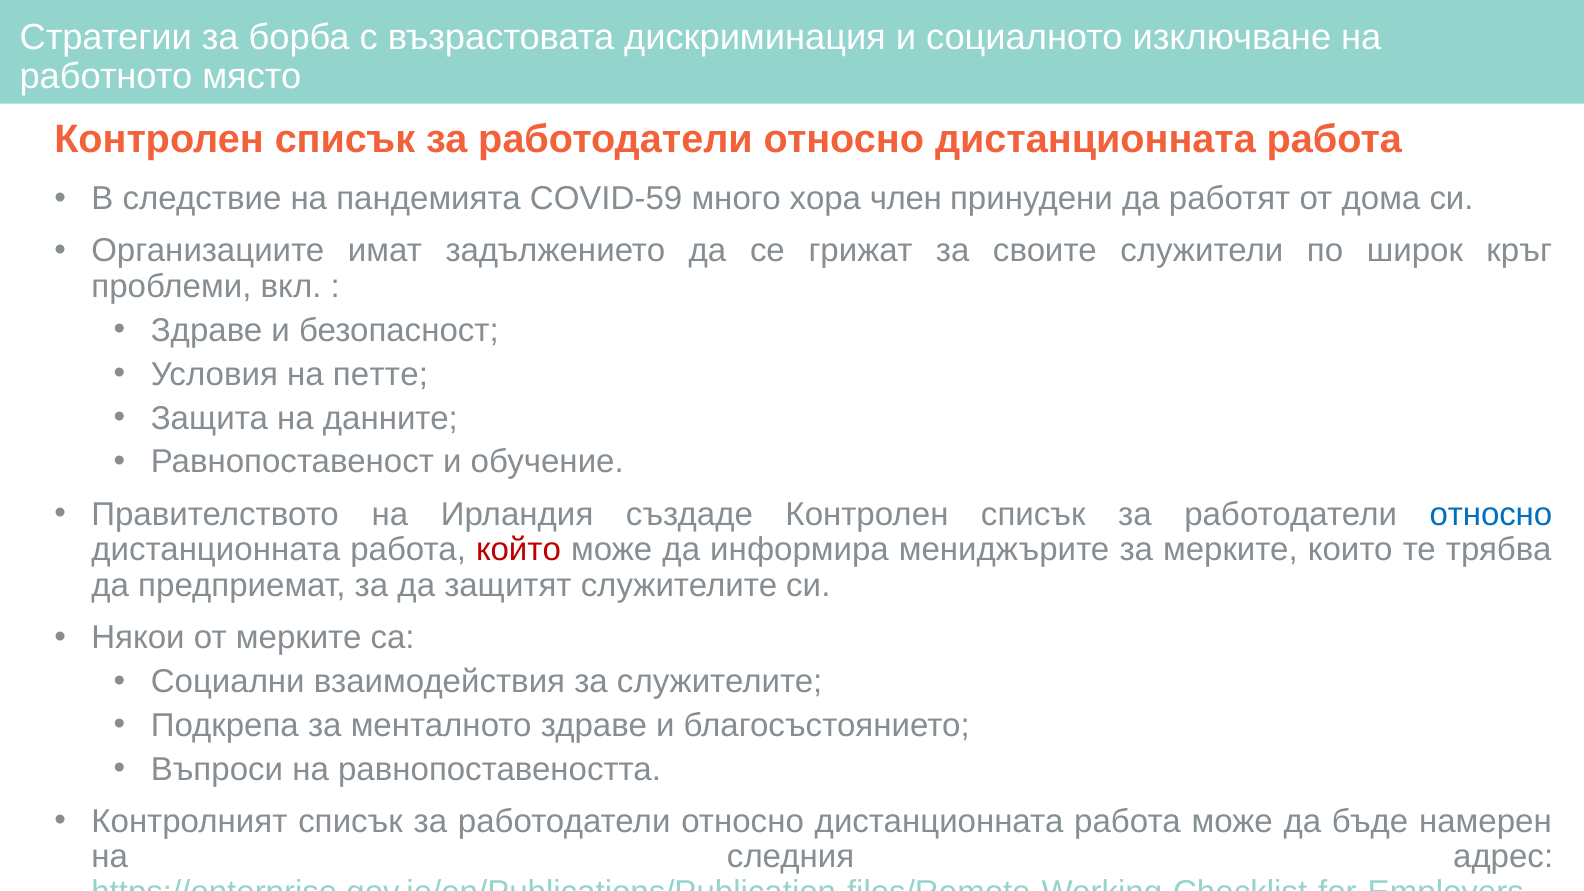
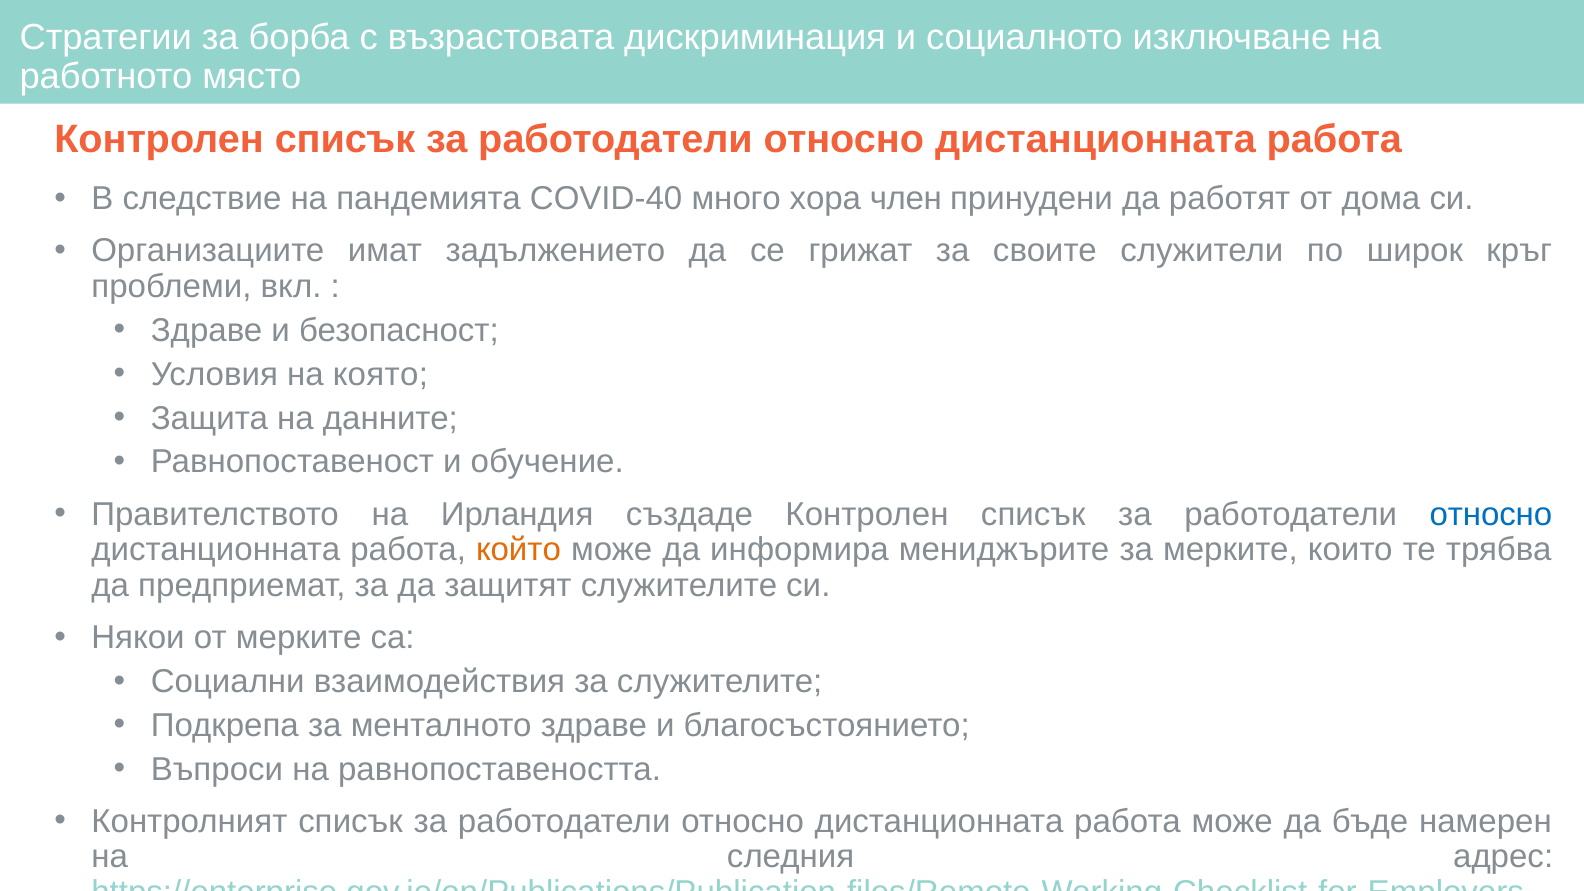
COVID-59: COVID-59 -> COVID-40
петте: петте -> която
който colour: red -> orange
